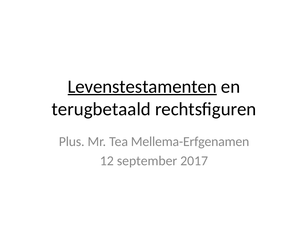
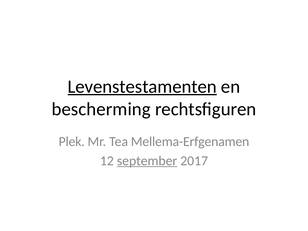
terugbetaald: terugbetaald -> bescherming
Plus: Plus -> Plek
september underline: none -> present
